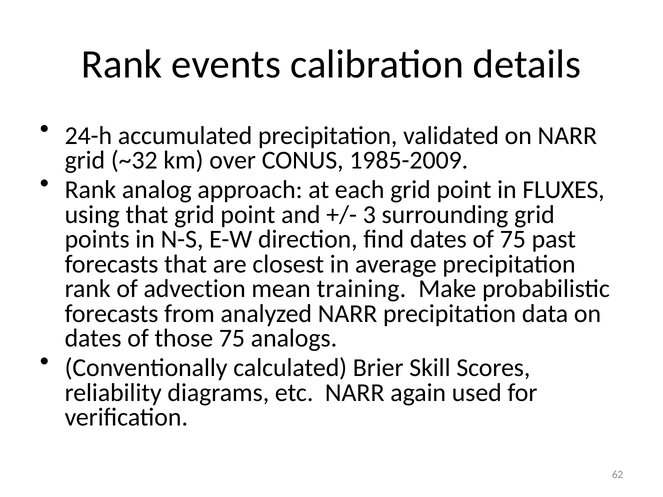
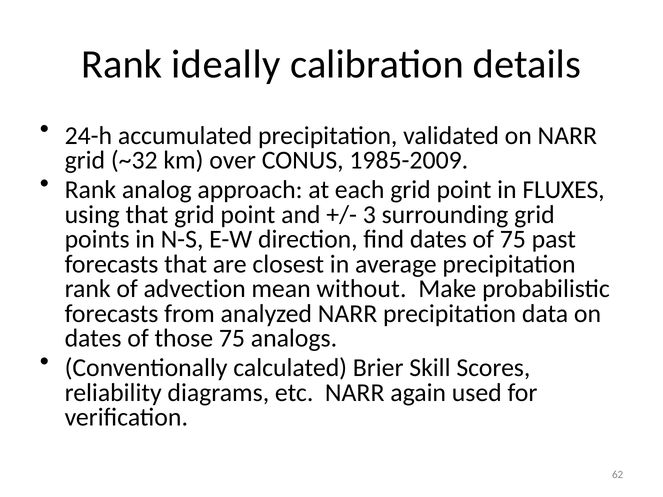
events: events -> ideally
training: training -> without
